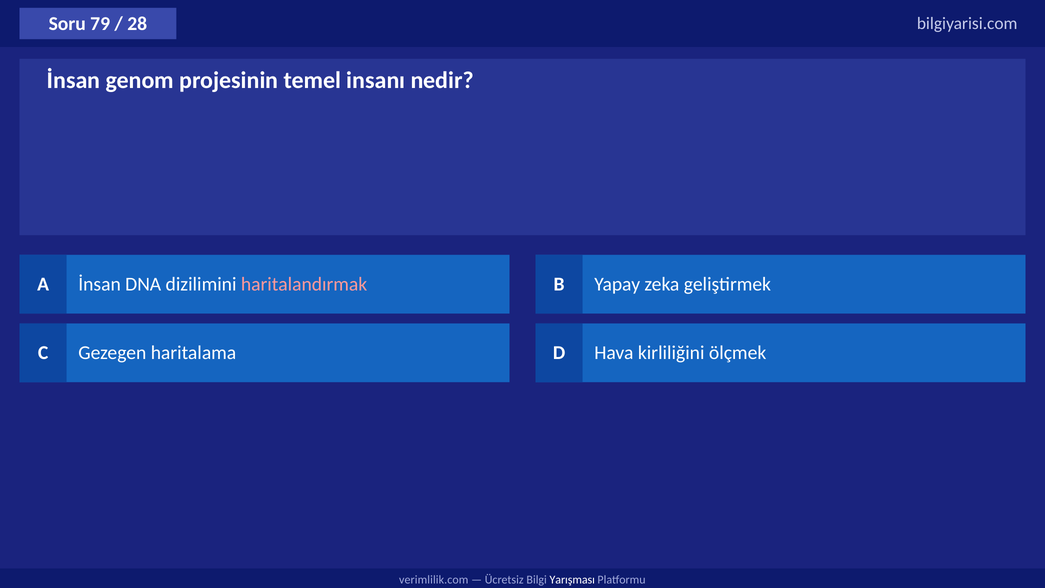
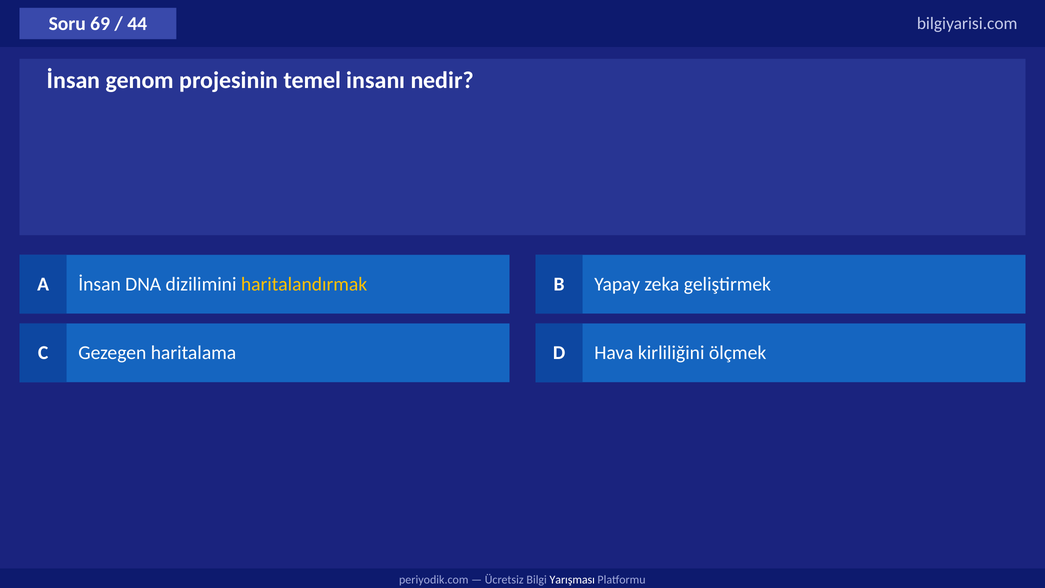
79: 79 -> 69
28: 28 -> 44
haritalandırmak colour: pink -> yellow
verimlilik.com: verimlilik.com -> periyodik.com
